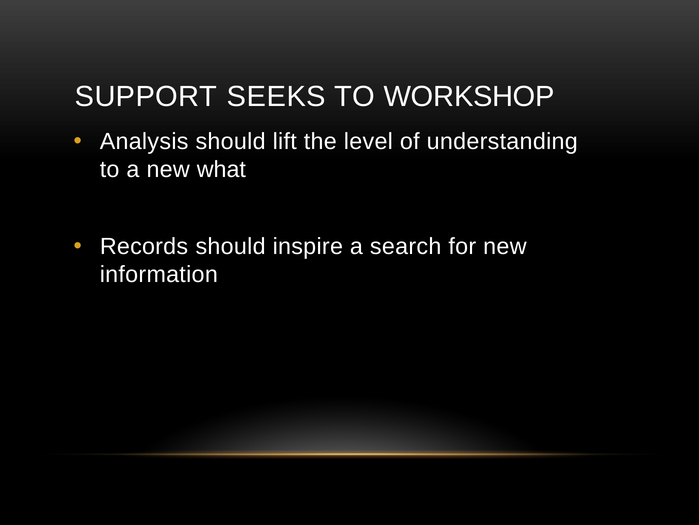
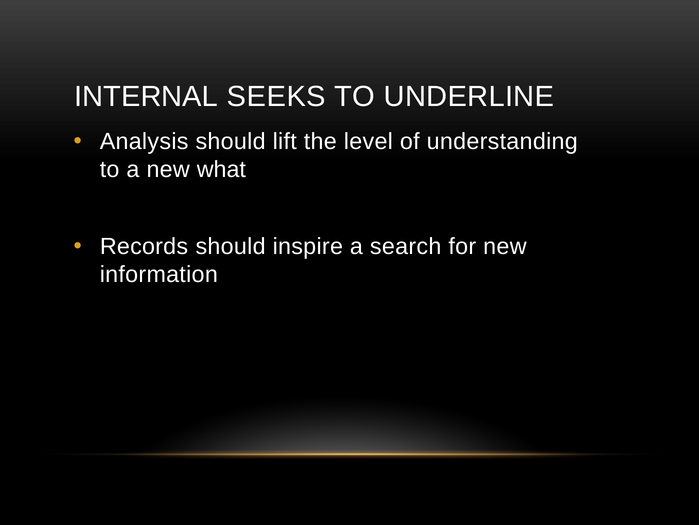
SUPPORT: SUPPORT -> INTERNAL
WORKSHOP: WORKSHOP -> UNDERLINE
